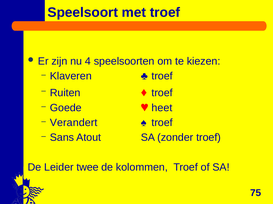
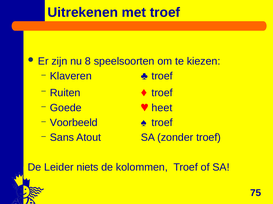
Speelsoort: Speelsoort -> Uitrekenen
4: 4 -> 8
Verandert: Verandert -> Voorbeeld
twee: twee -> niets
